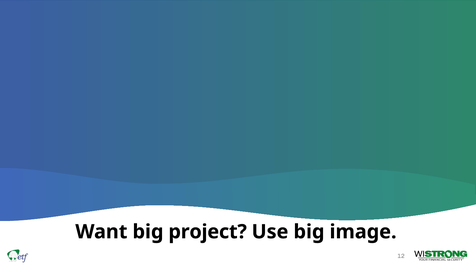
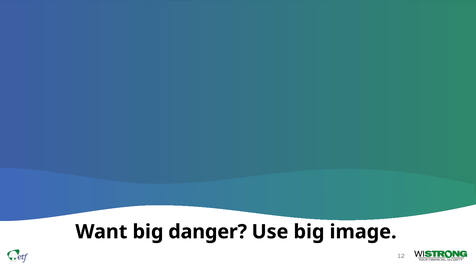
project: project -> danger
